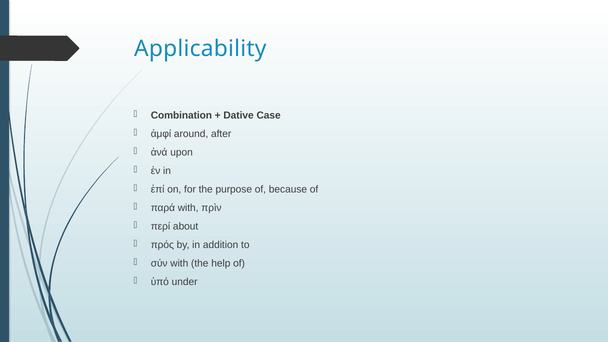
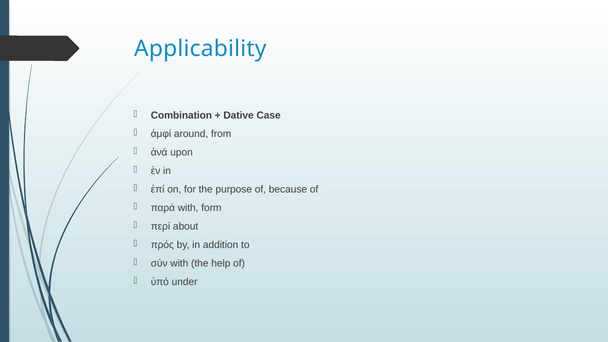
after: after -> from
πρὶν: πρὶν -> form
